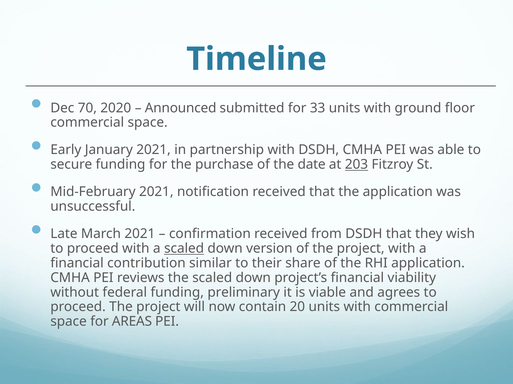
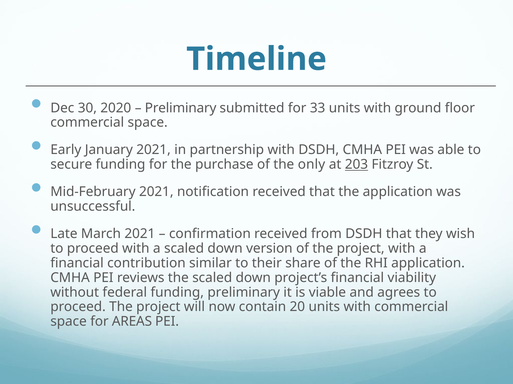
70: 70 -> 30
Announced at (181, 108): Announced -> Preliminary
date: date -> only
scaled at (184, 249) underline: present -> none
